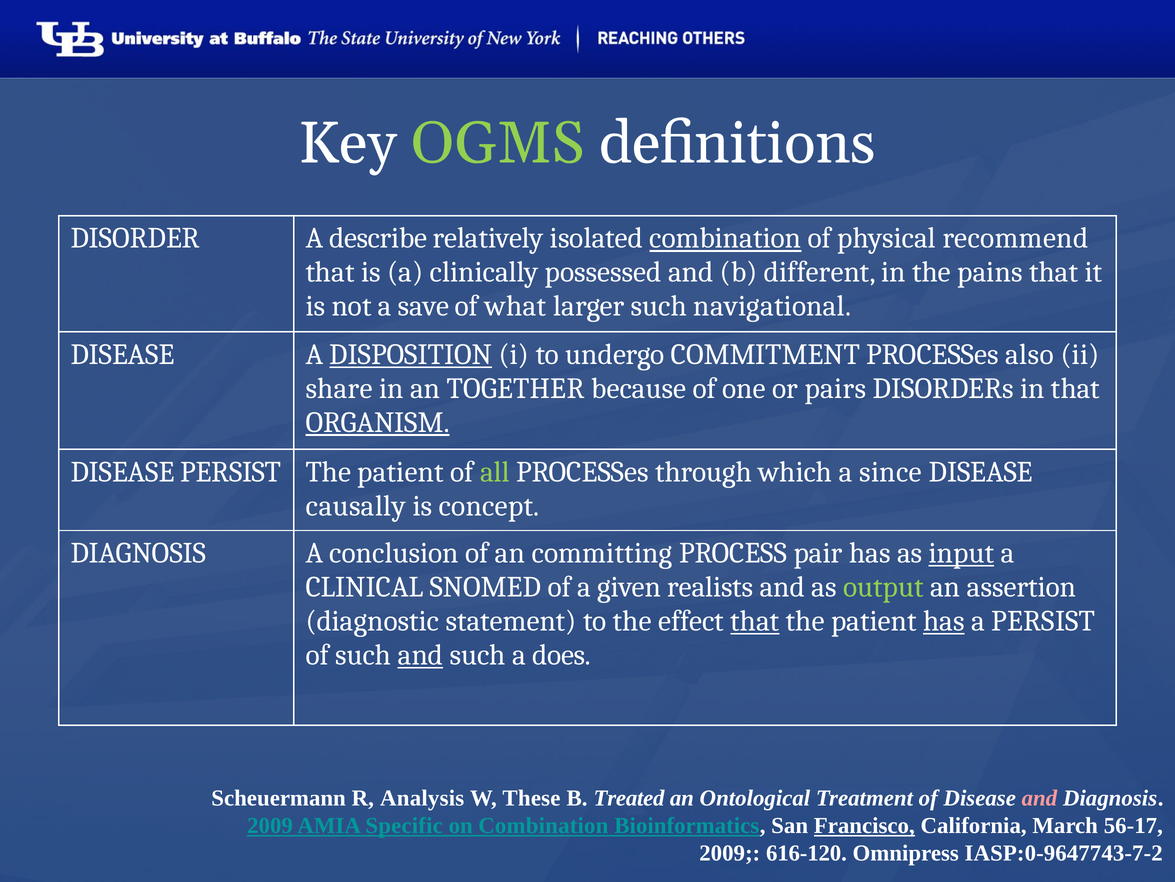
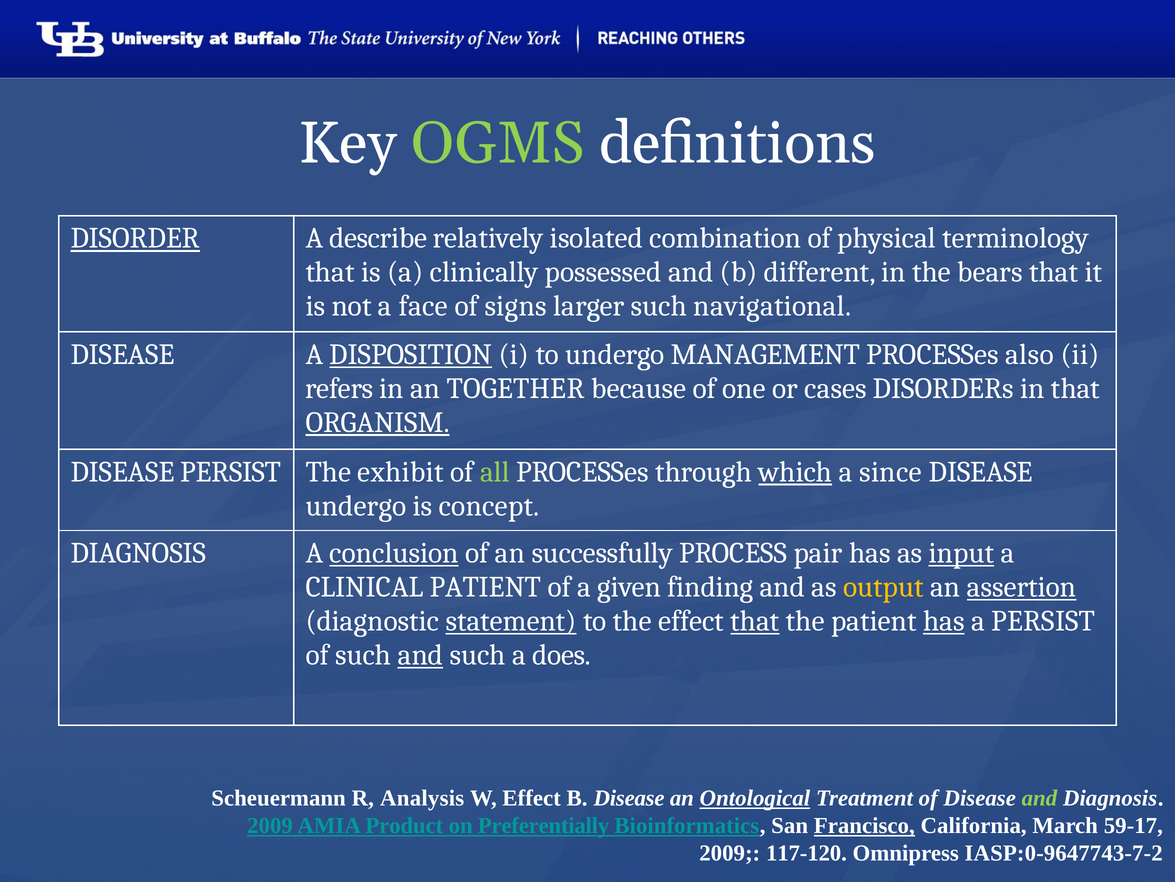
DISORDER underline: none -> present
combination at (725, 238) underline: present -> none
recommend: recommend -> terminology
pains: pains -> bears
save: save -> face
what: what -> signs
COMMITMENT: COMMITMENT -> MANAGEMENT
share: share -> refers
pairs: pairs -> cases
patient at (401, 472): patient -> exhibit
which underline: none -> present
causally at (356, 505): causally -> undergo
conclusion underline: none -> present
committing: committing -> successfully
CLINICAL SNOMED: SNOMED -> PATIENT
realists: realists -> finding
output colour: light green -> yellow
assertion underline: none -> present
statement underline: none -> present
W These: These -> Effect
B Treated: Treated -> Disease
Ontological underline: none -> present
and at (1039, 798) colour: pink -> light green
Specific: Specific -> Product
on Combination: Combination -> Preferentially
56-17: 56-17 -> 59-17
616-120: 616-120 -> 117-120
